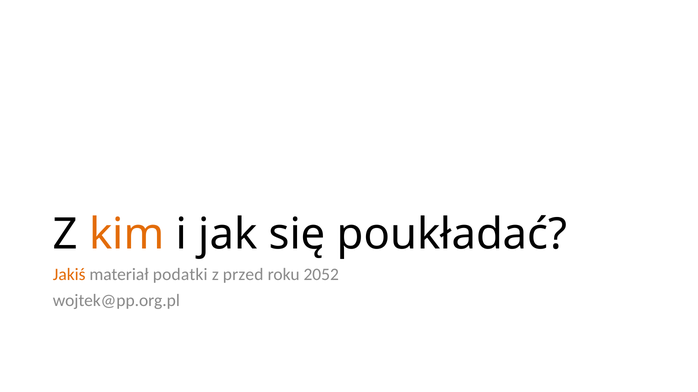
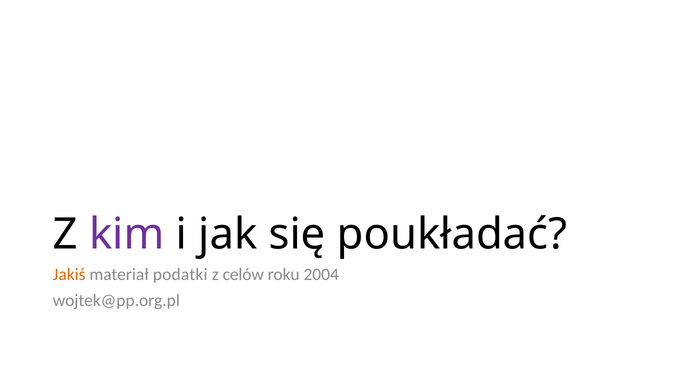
kim colour: orange -> purple
przed: przed -> celów
2052: 2052 -> 2004
